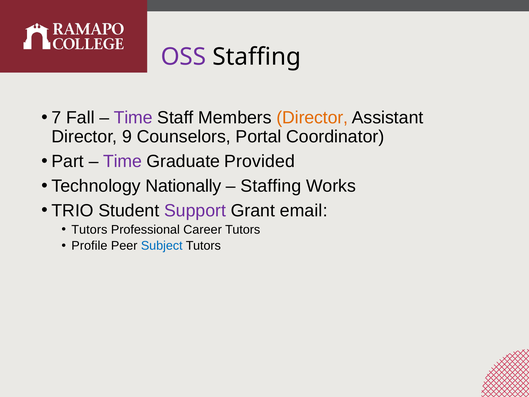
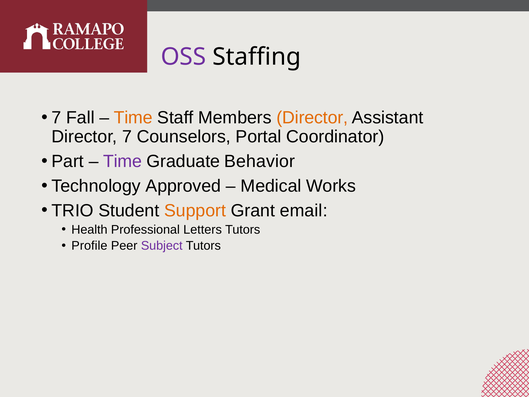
Time at (133, 118) colour: purple -> orange
9: 9 -> 7
Provided: Provided -> Behavior
Nationally: Nationally -> Approved
Staffing at (271, 186): Staffing -> Medical
Support colour: purple -> orange
Tutors at (89, 229): Tutors -> Health
Career: Career -> Letters
Subject colour: blue -> purple
